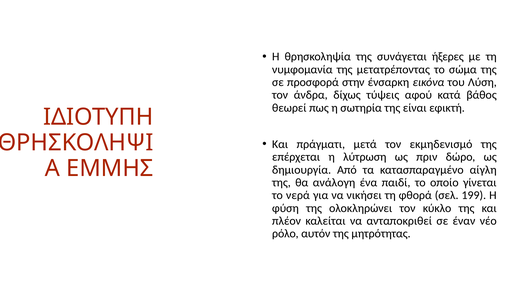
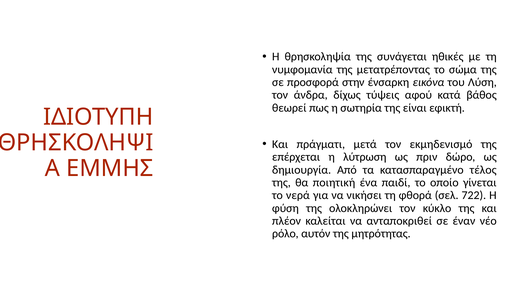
ήξερες: ήξερες -> ηθικές
αίγλη: αίγλη -> τέλος
ανάλογη: ανάλογη -> ποιητική
199: 199 -> 722
